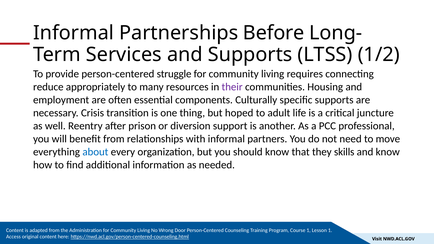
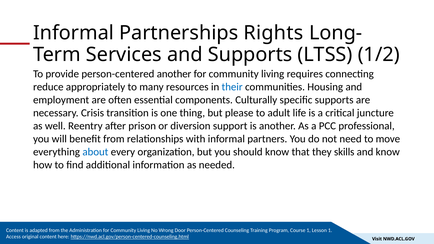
Before: Before -> Rights
person-centered struggle: struggle -> another
their colour: purple -> blue
hoped: hoped -> please
